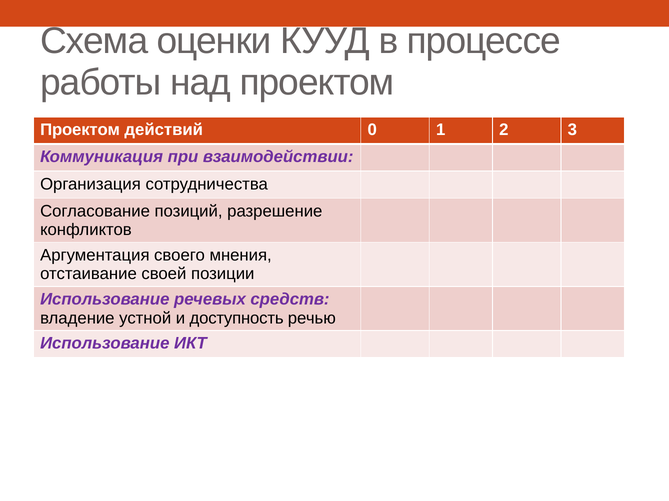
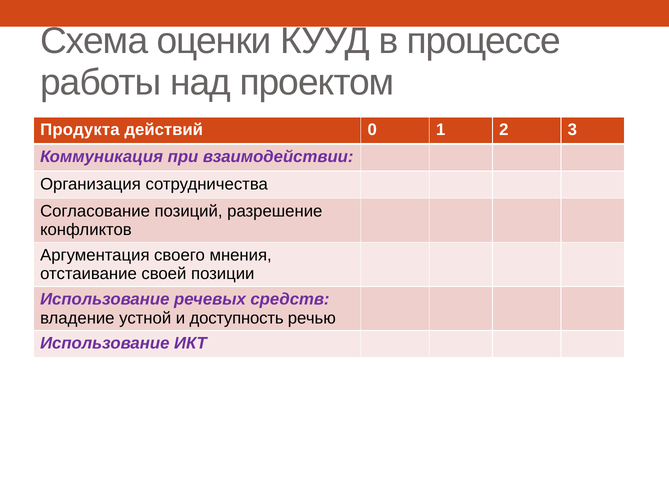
Проектом at (80, 130): Проектом -> Продукта
